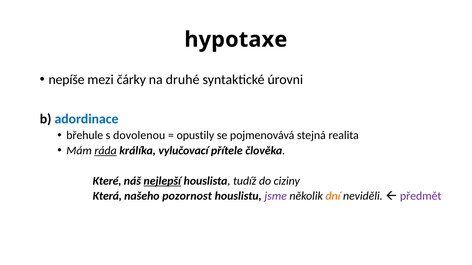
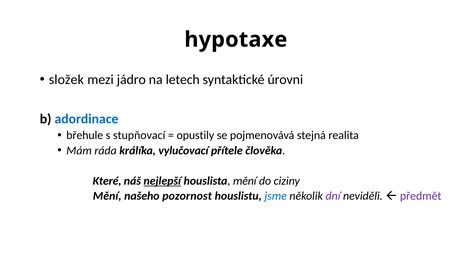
nepíše: nepíše -> složek
čárky: čárky -> jádro
druhé: druhé -> letech
dovolenou: dovolenou -> stupňovací
ráda underline: present -> none
houslista tudíž: tudíž -> mění
Která at (107, 196): Která -> Mění
jsme colour: purple -> blue
dní colour: orange -> purple
